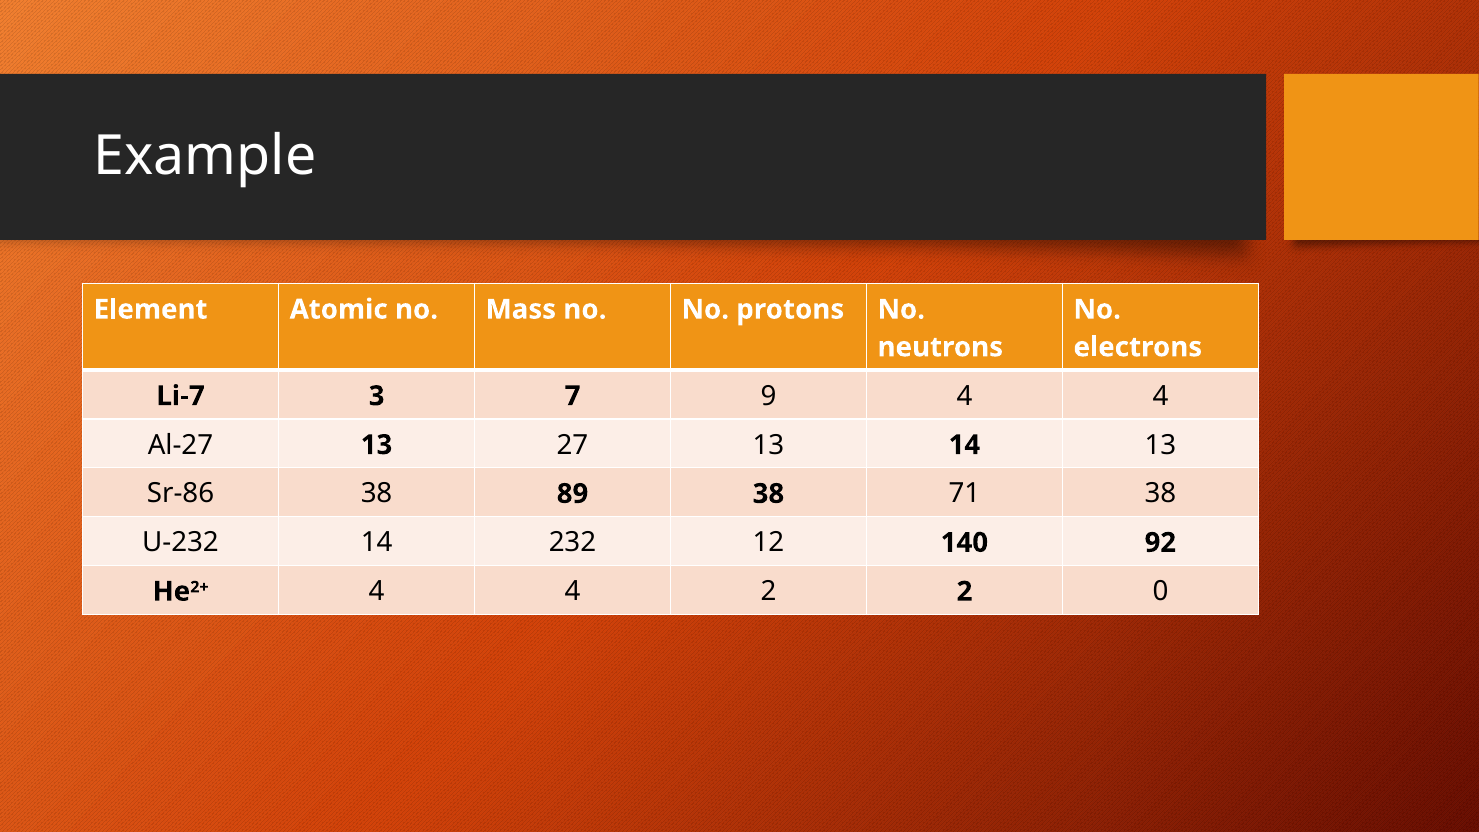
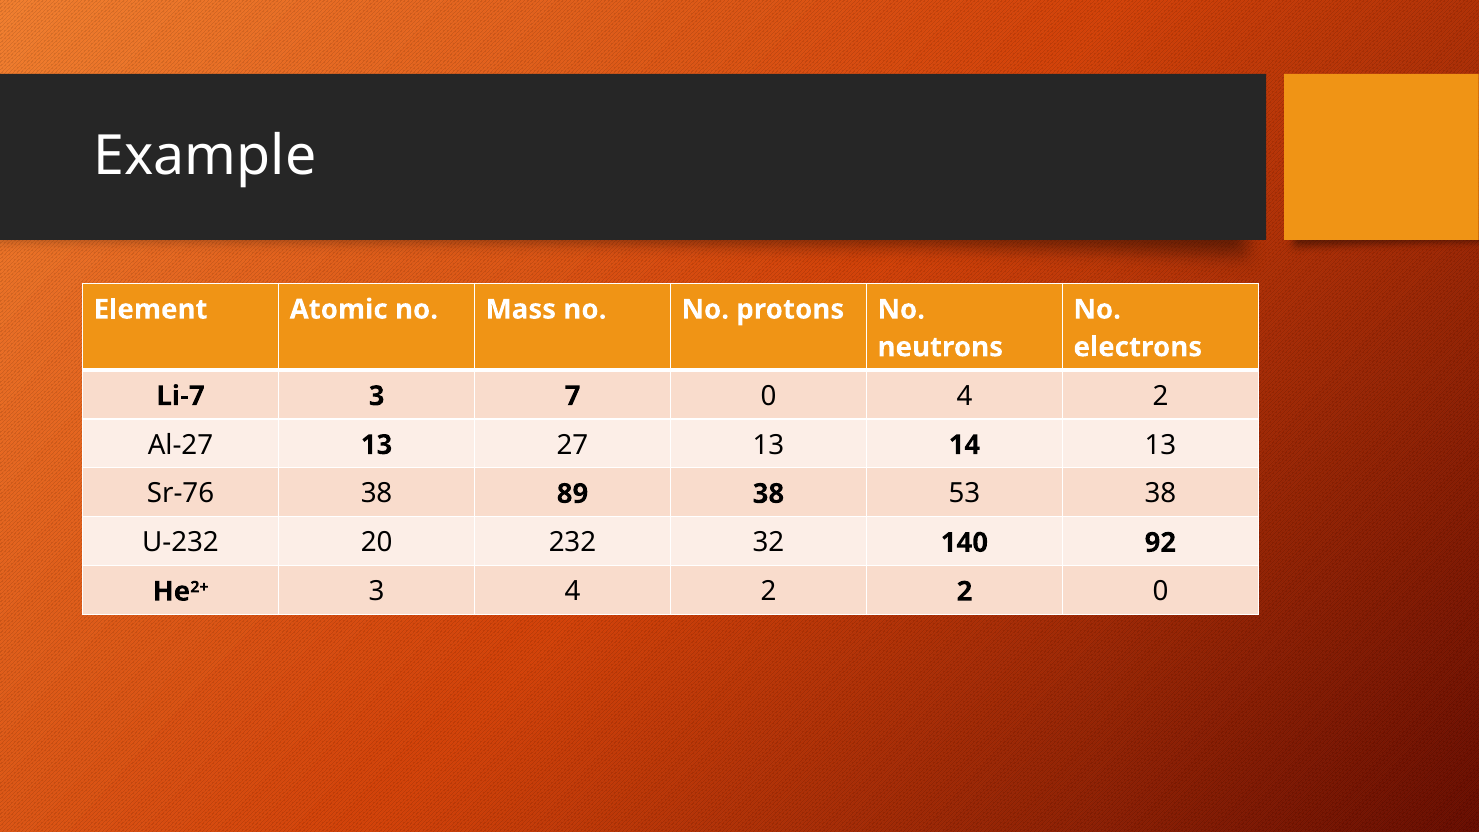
9 at (769, 396): 9 -> 0
4 at (1160, 396): 4 -> 2
Sr-86: Sr-86 -> Sr-76
71: 71 -> 53
U-232 14: 14 -> 20
12: 12 -> 32
4 at (377, 591): 4 -> 3
